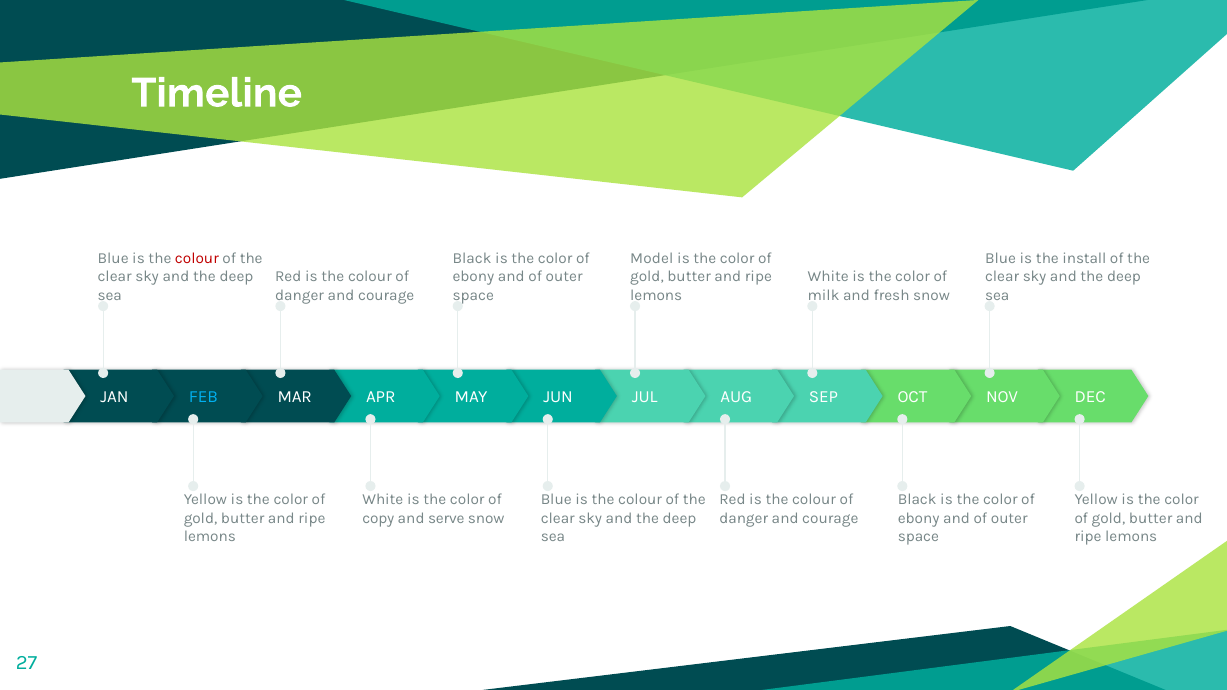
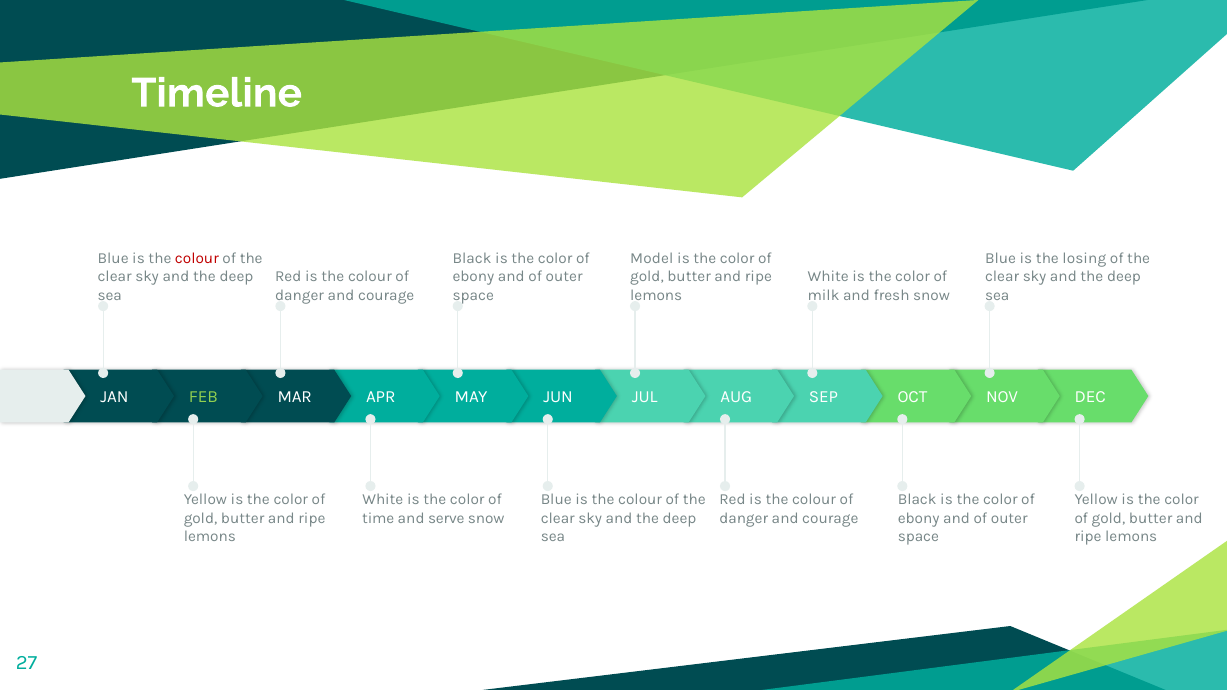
install: install -> losing
FEB colour: light blue -> light green
copy: copy -> time
